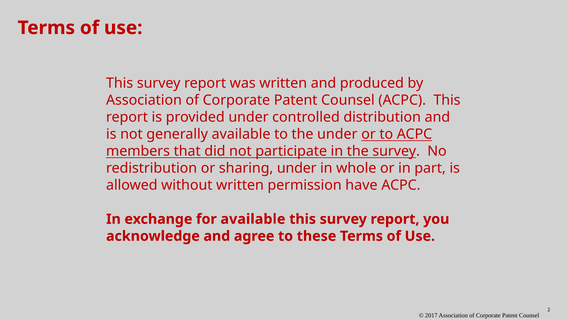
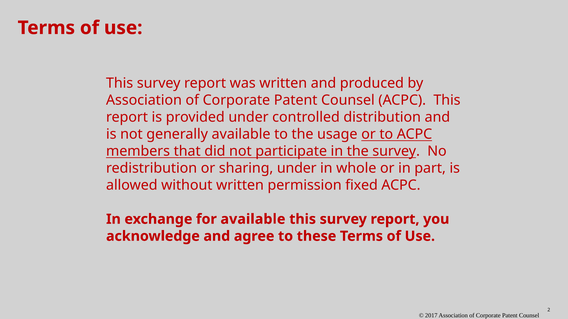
the under: under -> usage
have: have -> fixed
